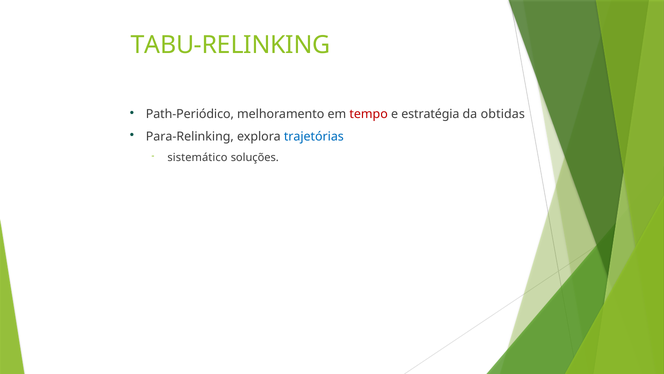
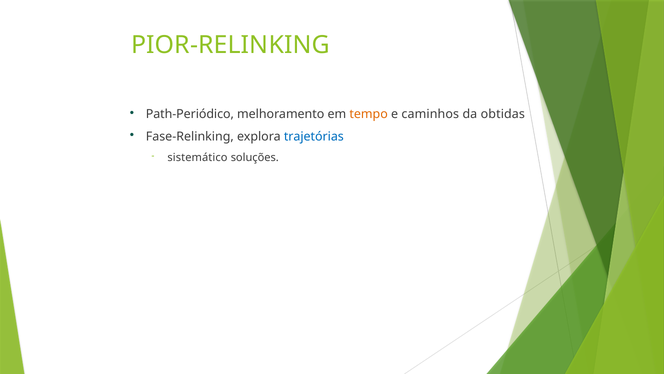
TABU-RELINKING: TABU-RELINKING -> PIOR-RELINKING
tempo colour: red -> orange
estratégia: estratégia -> caminhos
Para-Relinking: Para-Relinking -> Fase-Relinking
